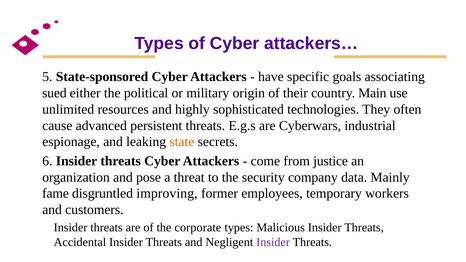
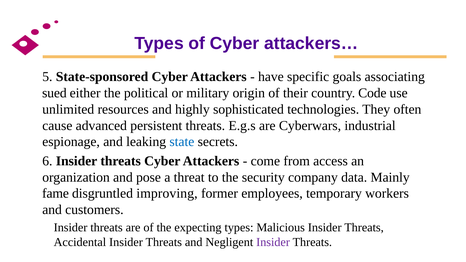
Main: Main -> Code
state colour: orange -> blue
justice: justice -> access
corporate: corporate -> expecting
